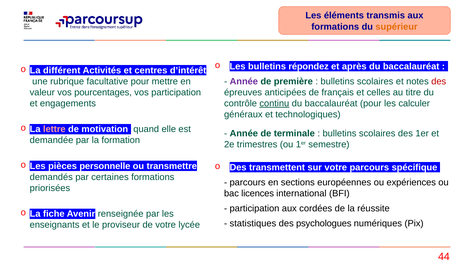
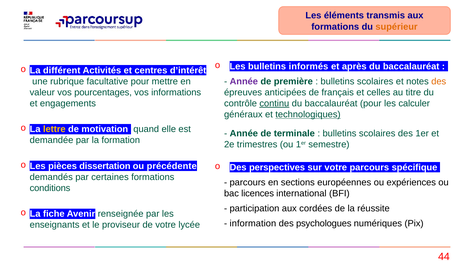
répondez: répondez -> informés
des at (439, 82) colour: red -> orange
vos participation: participation -> informations
technologiques underline: none -> present
lettre colour: pink -> yellow
personnelle: personnelle -> dissertation
transmettre: transmettre -> précédente
transmettent: transmettent -> perspectives
priorisées: priorisées -> conditions
statistiques: statistiques -> information
